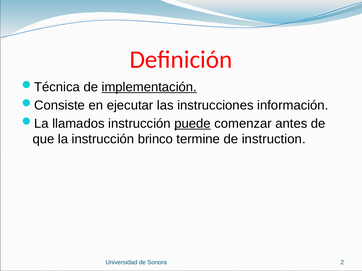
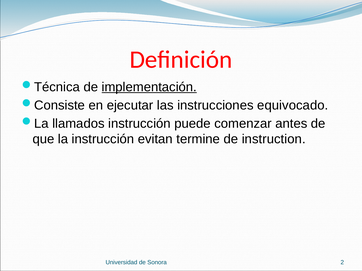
información: información -> equivocado
puede underline: present -> none
brinco: brinco -> evitan
